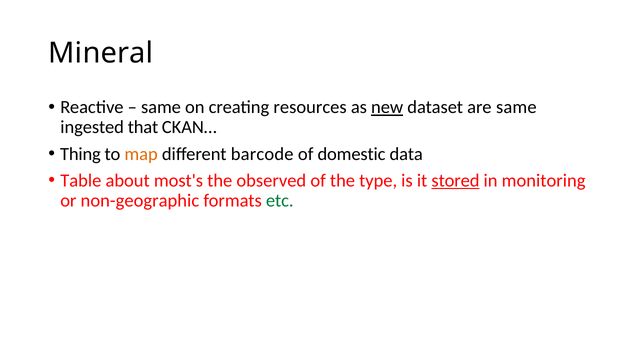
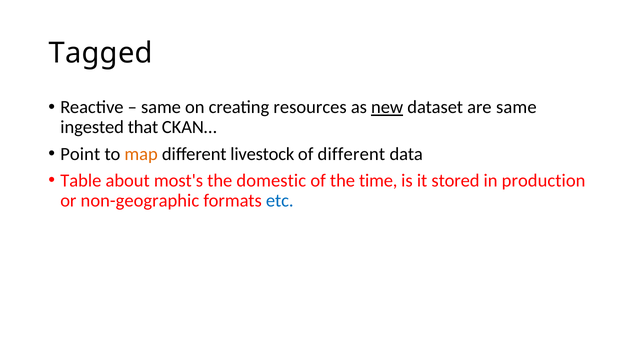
Mineral: Mineral -> Tagged
Thing: Thing -> Point
barcode: barcode -> livestock
of domestic: domestic -> different
observed: observed -> domestic
type: type -> time
stored underline: present -> none
monitoring: monitoring -> production
etc colour: green -> blue
